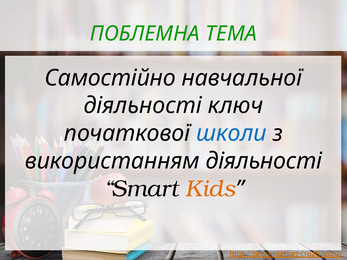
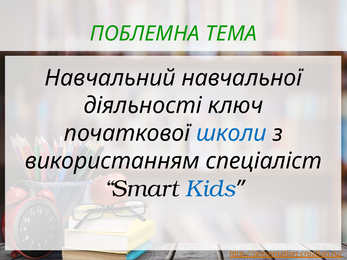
Самостійно: Самостійно -> Навчальний
використанням діяльності: діяльності -> спеціаліст
Kids colour: orange -> blue
